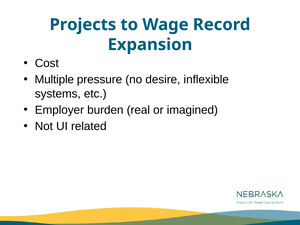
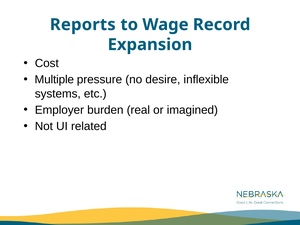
Projects: Projects -> Reports
